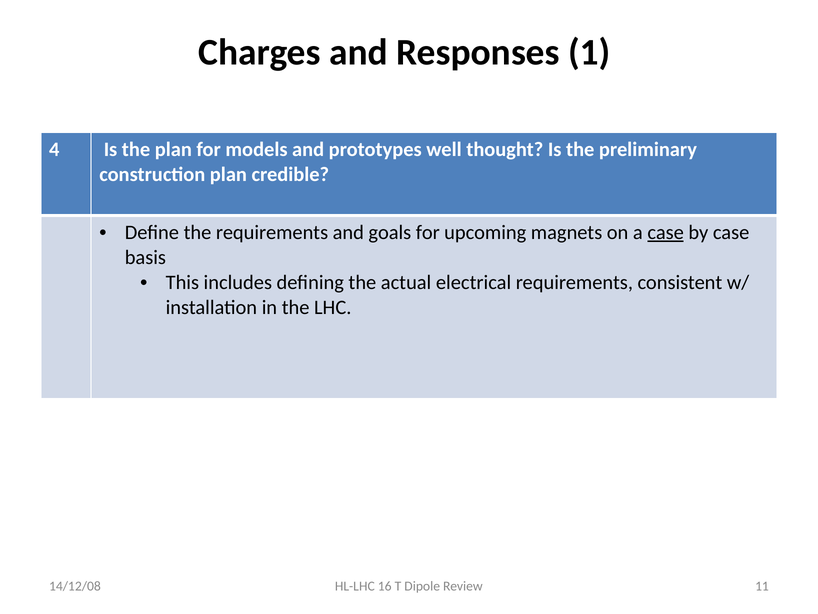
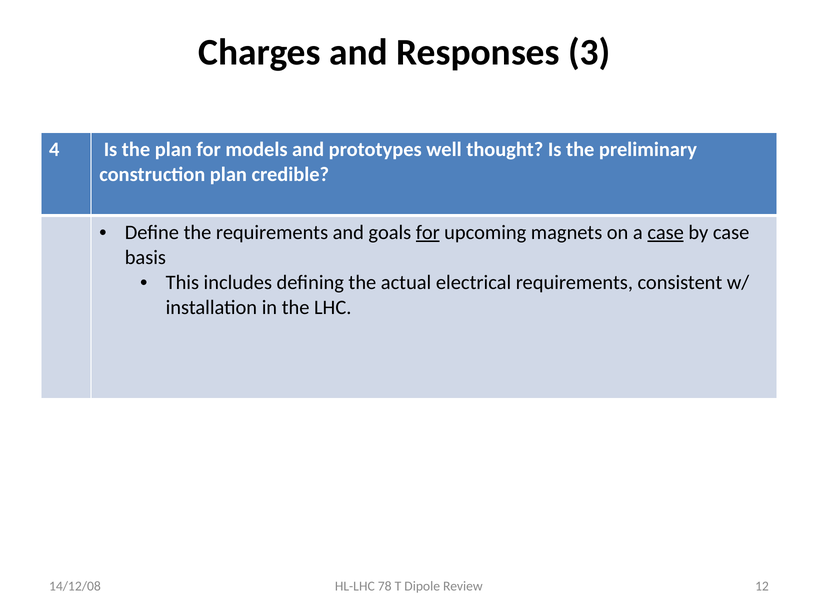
1: 1 -> 3
for at (428, 232) underline: none -> present
16: 16 -> 78
11: 11 -> 12
